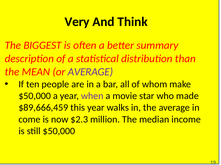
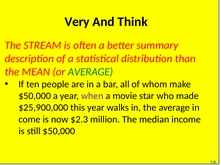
BIGGEST: BIGGEST -> STREAM
AVERAGE at (90, 72) colour: purple -> green
$89,666,459: $89,666,459 -> $25,900,000
